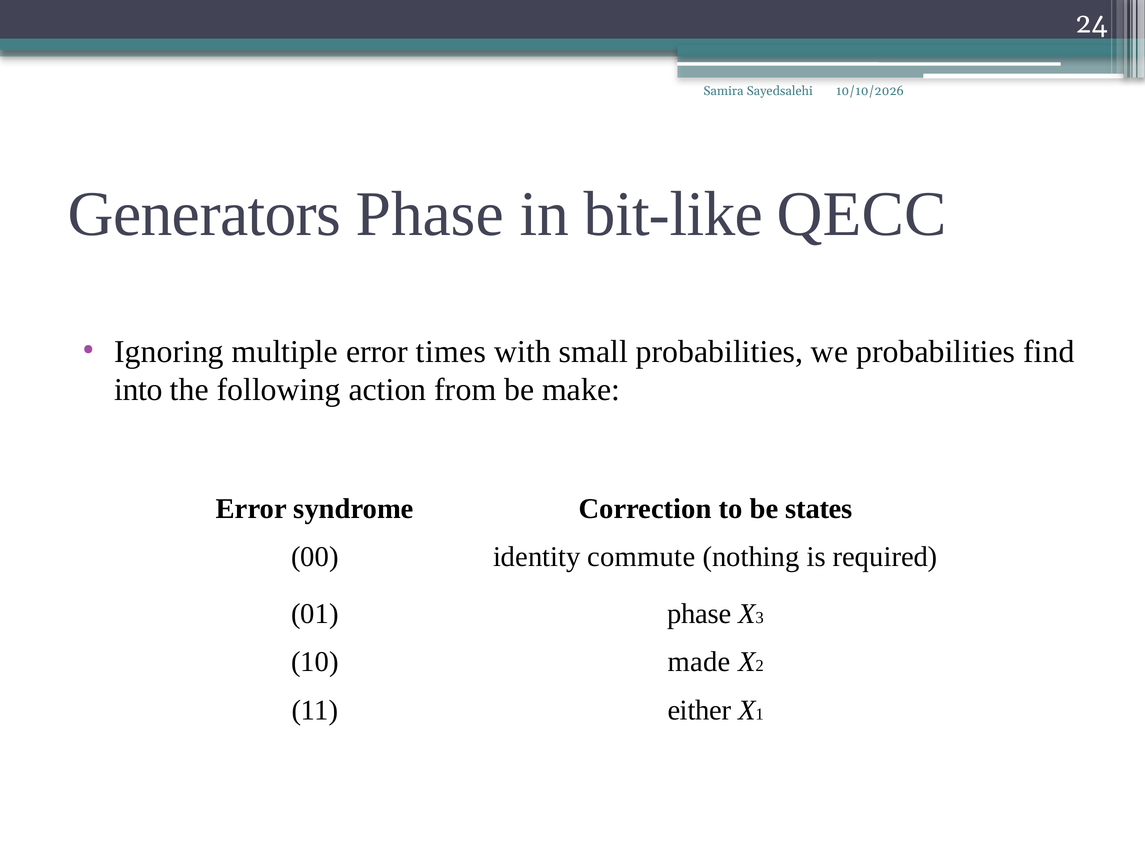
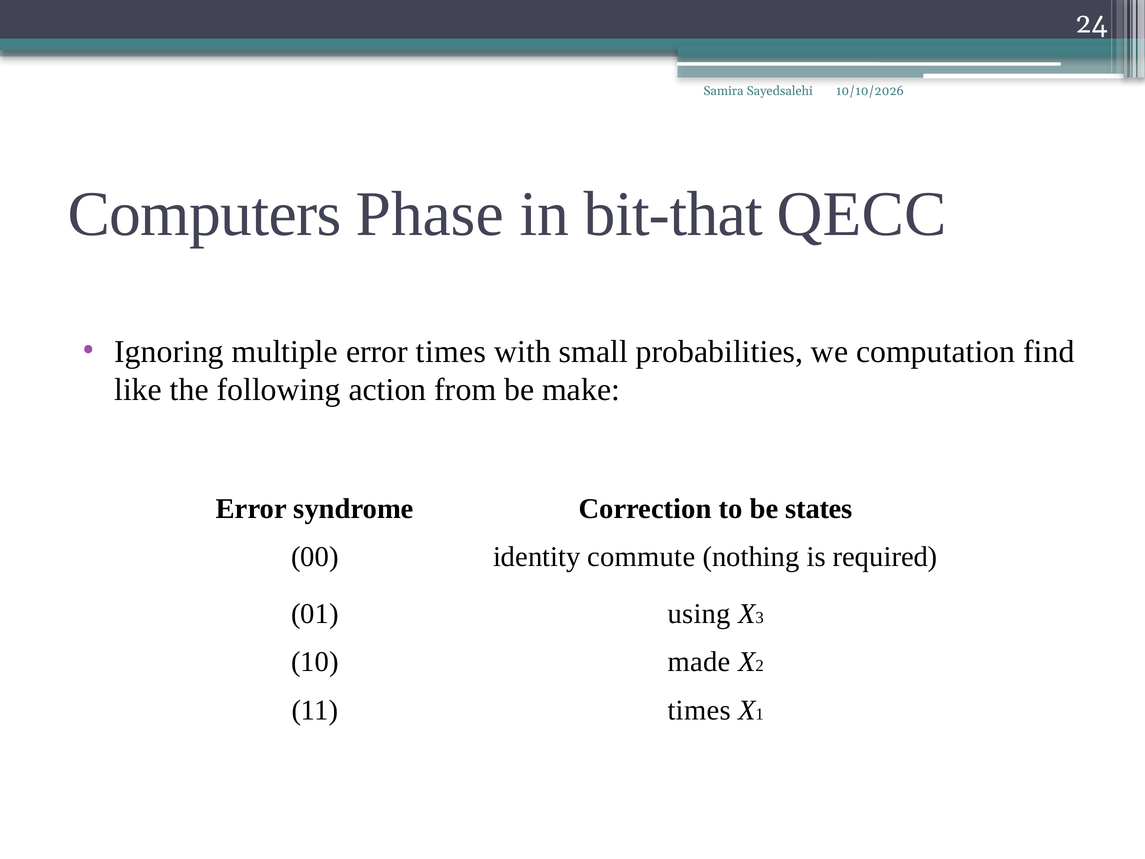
Generators: Generators -> Computers
bit-like: bit-like -> bit-that
we probabilities: probabilities -> computation
into: into -> like
01 phase: phase -> using
11 either: either -> times
